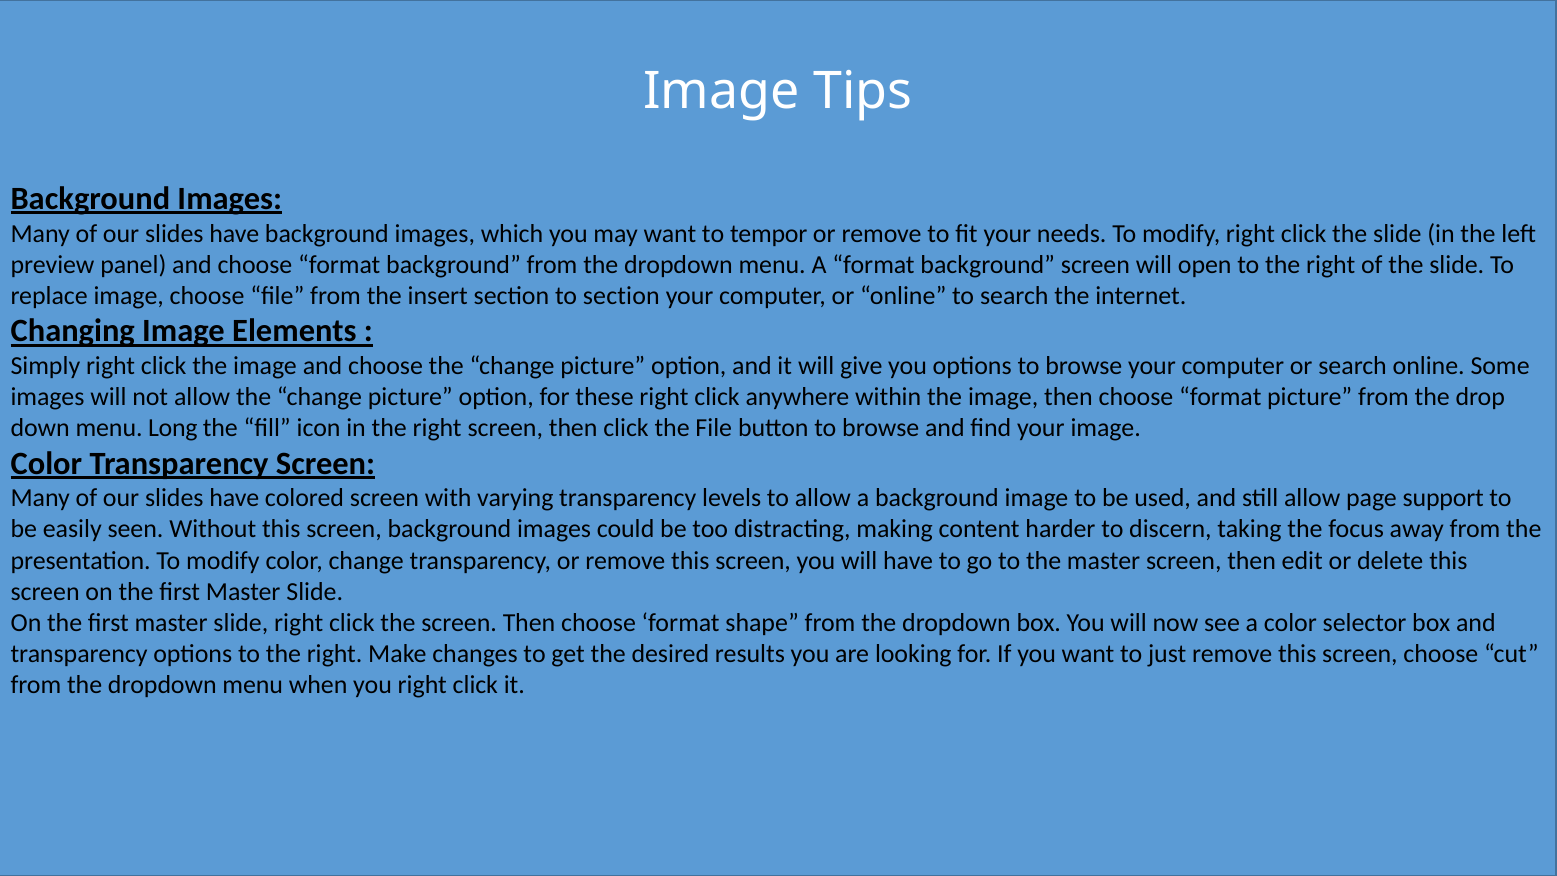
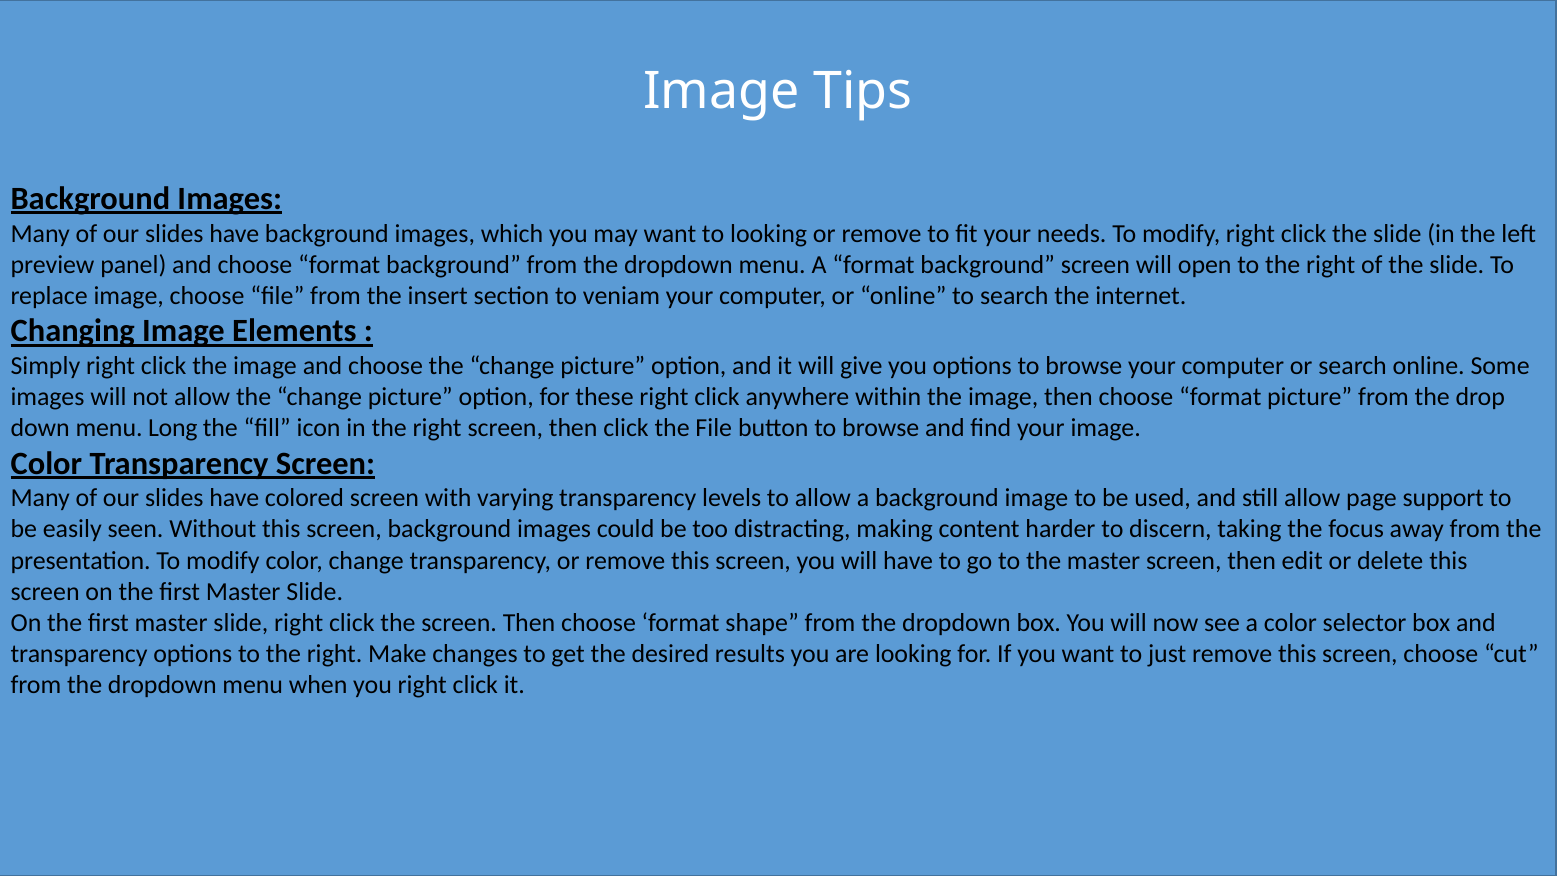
to tempor: tempor -> looking
to section: section -> veniam
